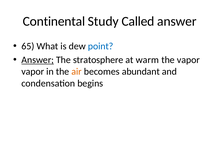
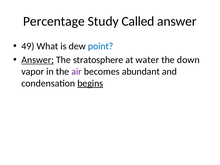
Continental: Continental -> Percentage
65: 65 -> 49
warm: warm -> water
the vapor: vapor -> down
air colour: orange -> purple
begins underline: none -> present
